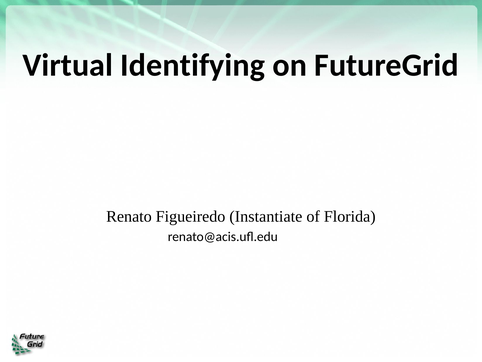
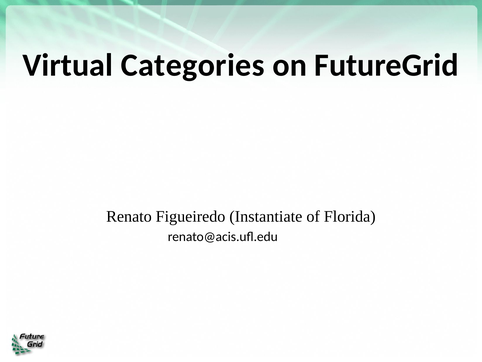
Identifying: Identifying -> Categories
